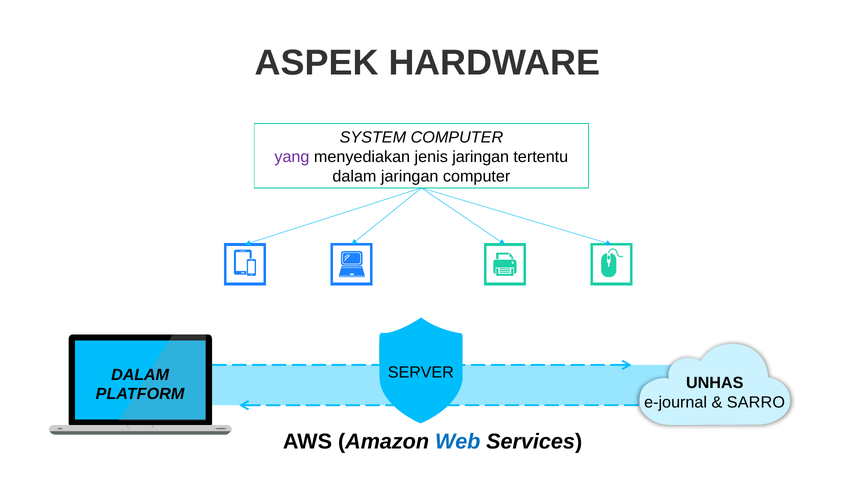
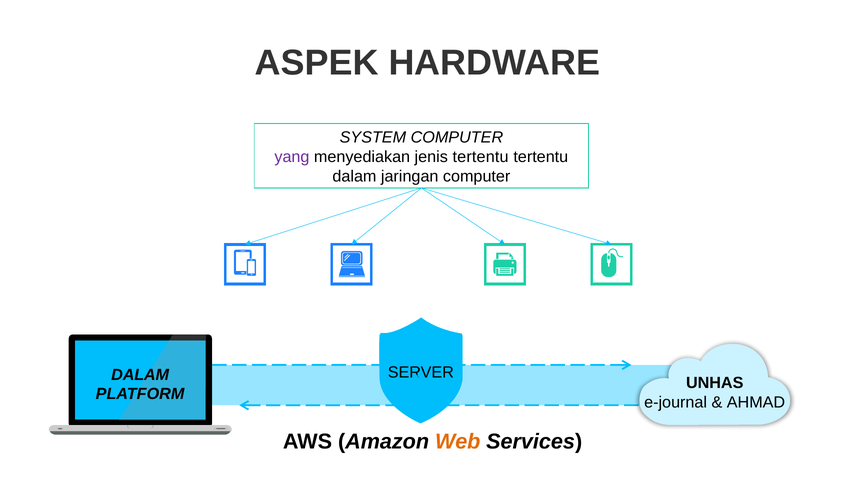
jenis jaringan: jaringan -> tertentu
SARRO: SARRO -> AHMAD
Web colour: blue -> orange
